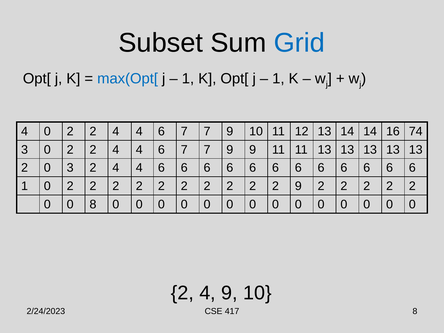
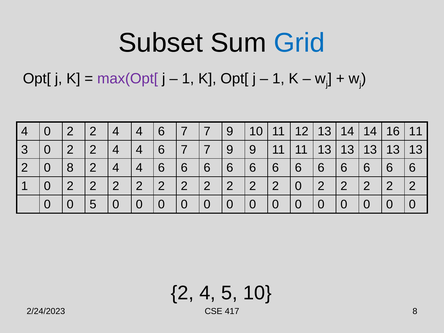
max(Opt[ colour: blue -> purple
16 74: 74 -> 11
0 3: 3 -> 8
9 at (298, 186): 9 -> 0
0 8: 8 -> 5
4 9: 9 -> 5
